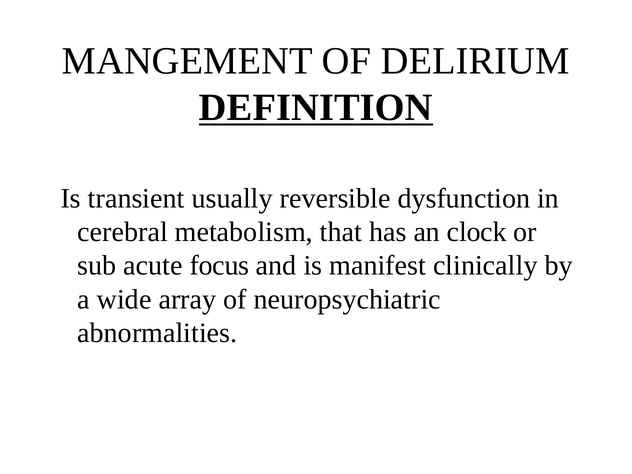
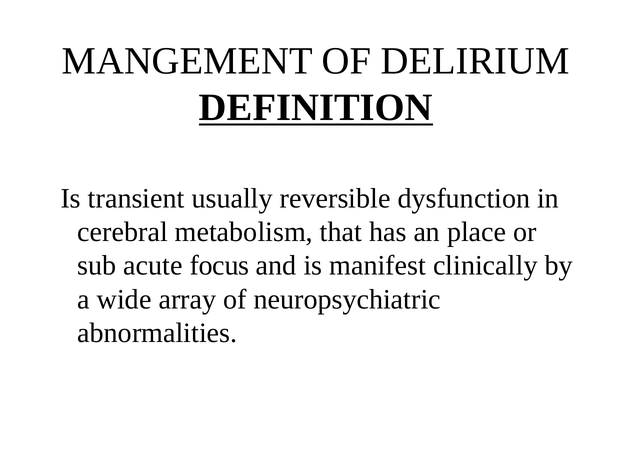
clock: clock -> place
